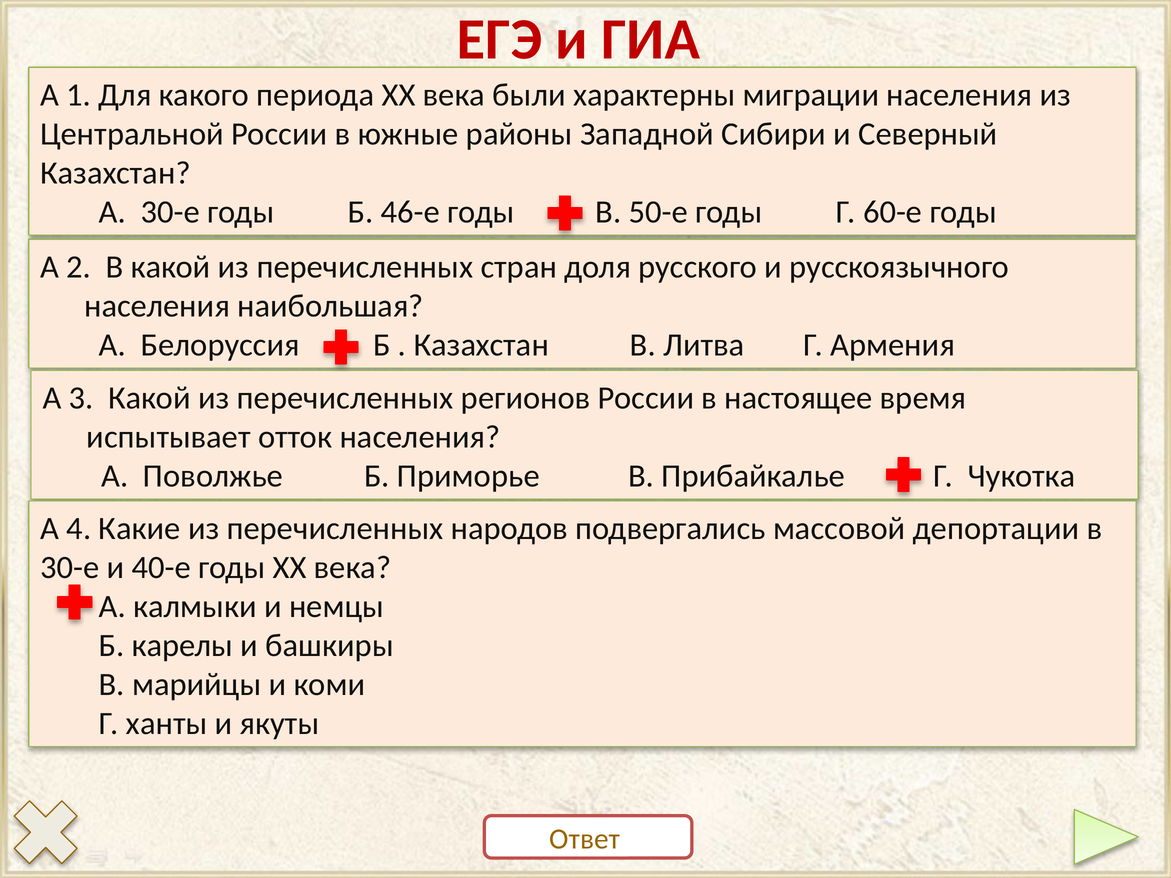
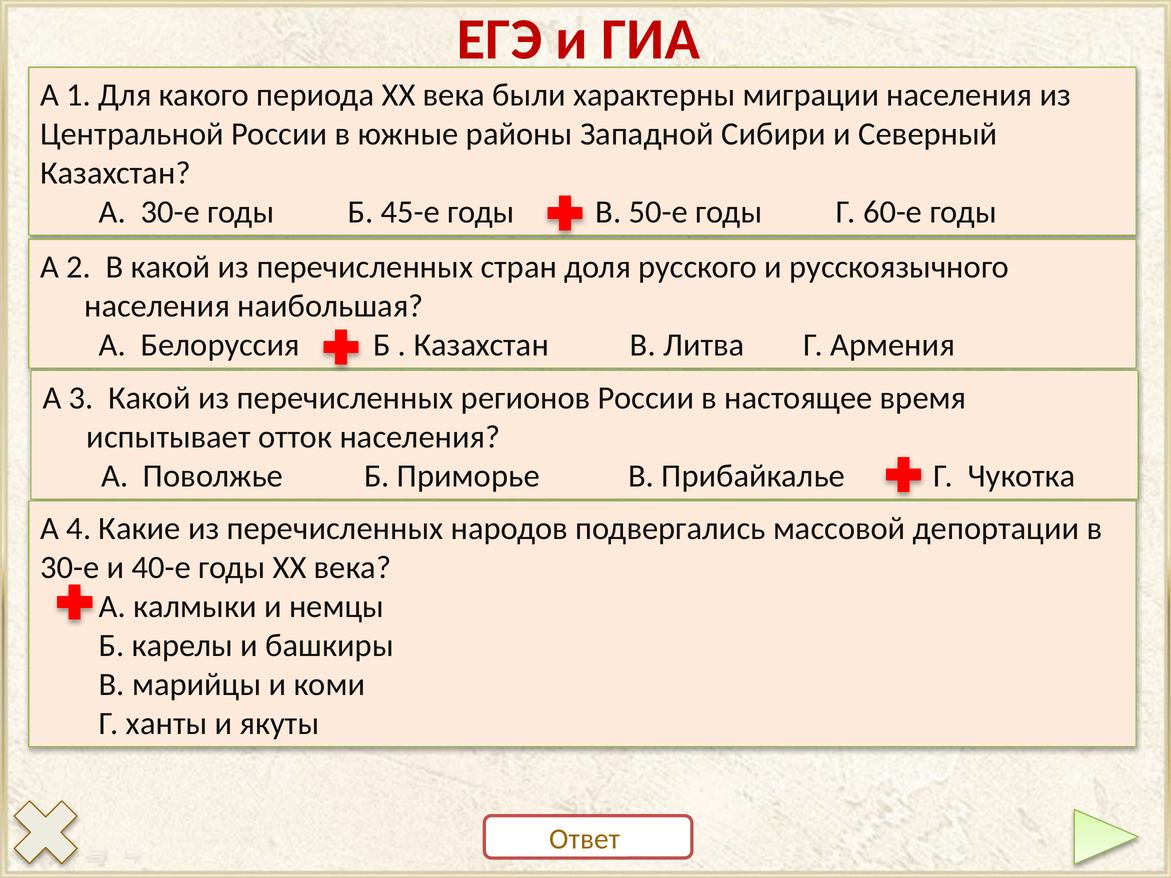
46-е: 46-е -> 45-е
